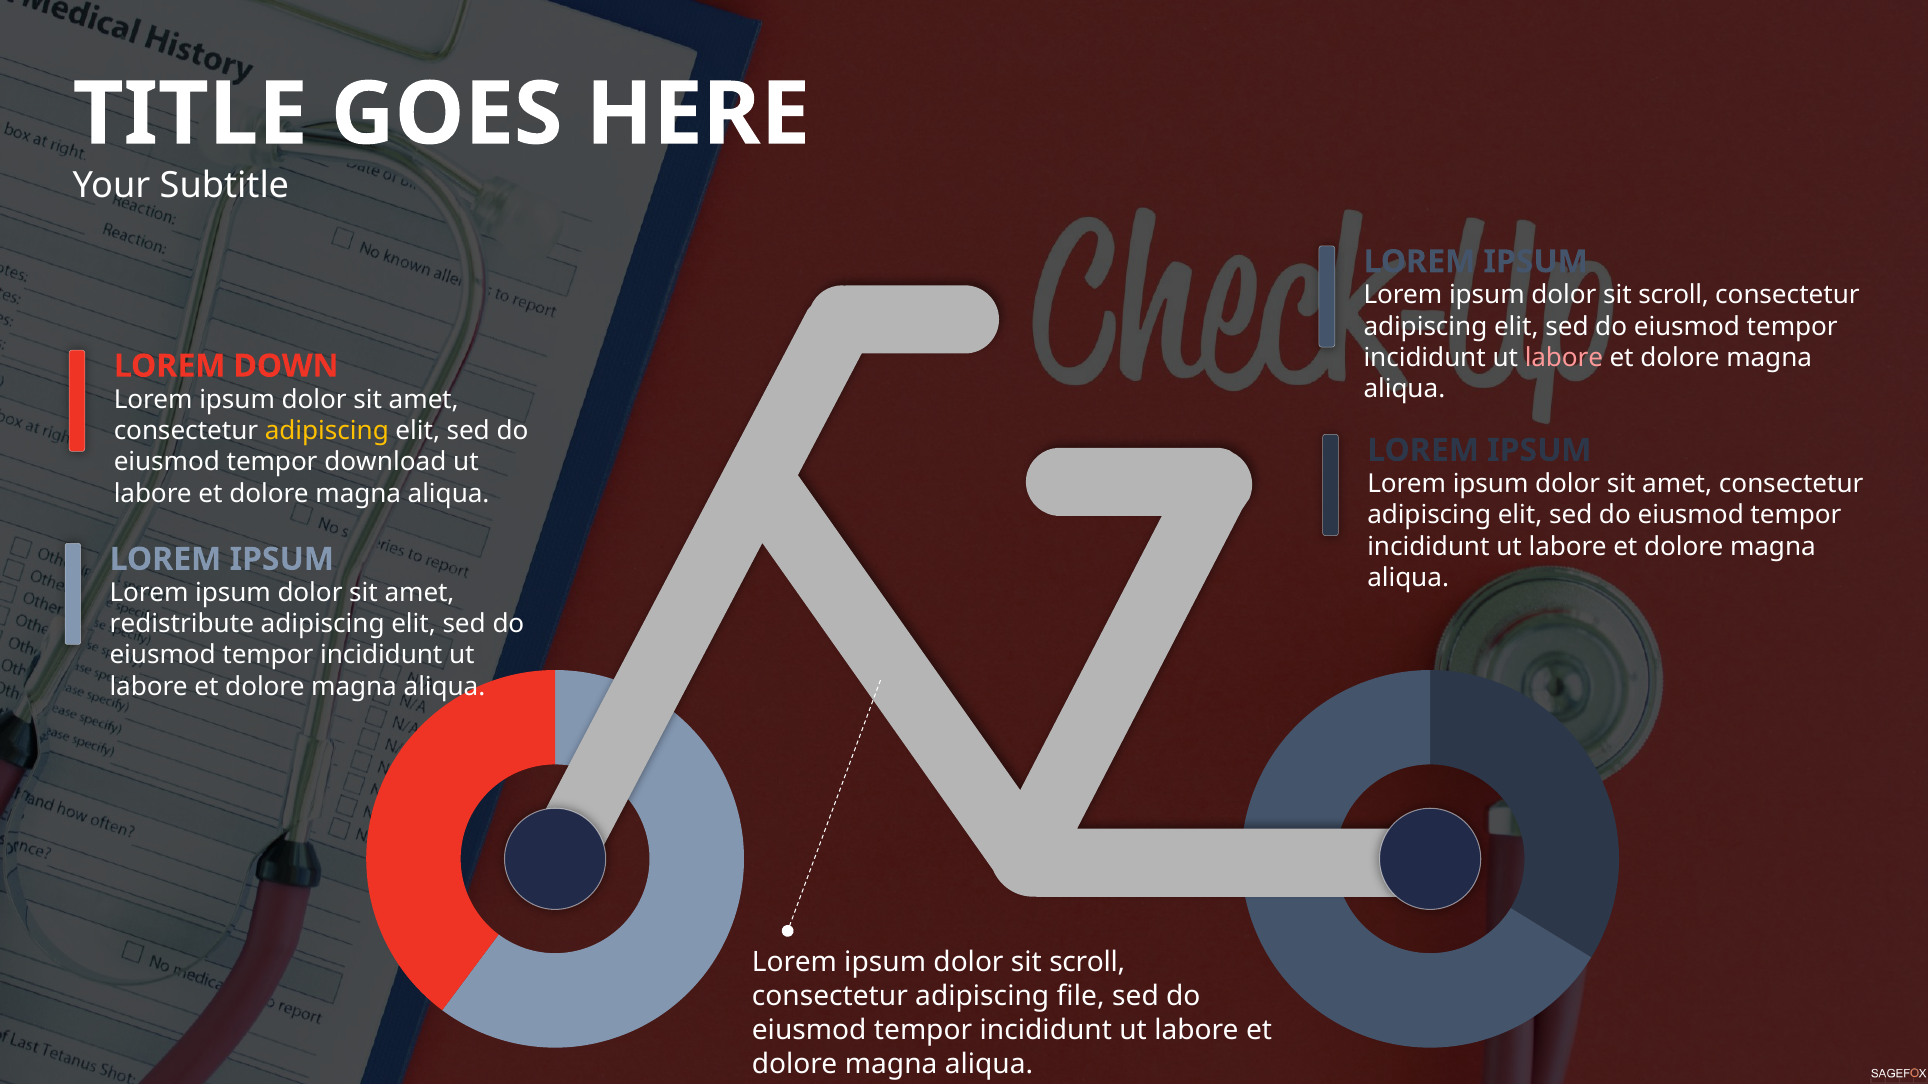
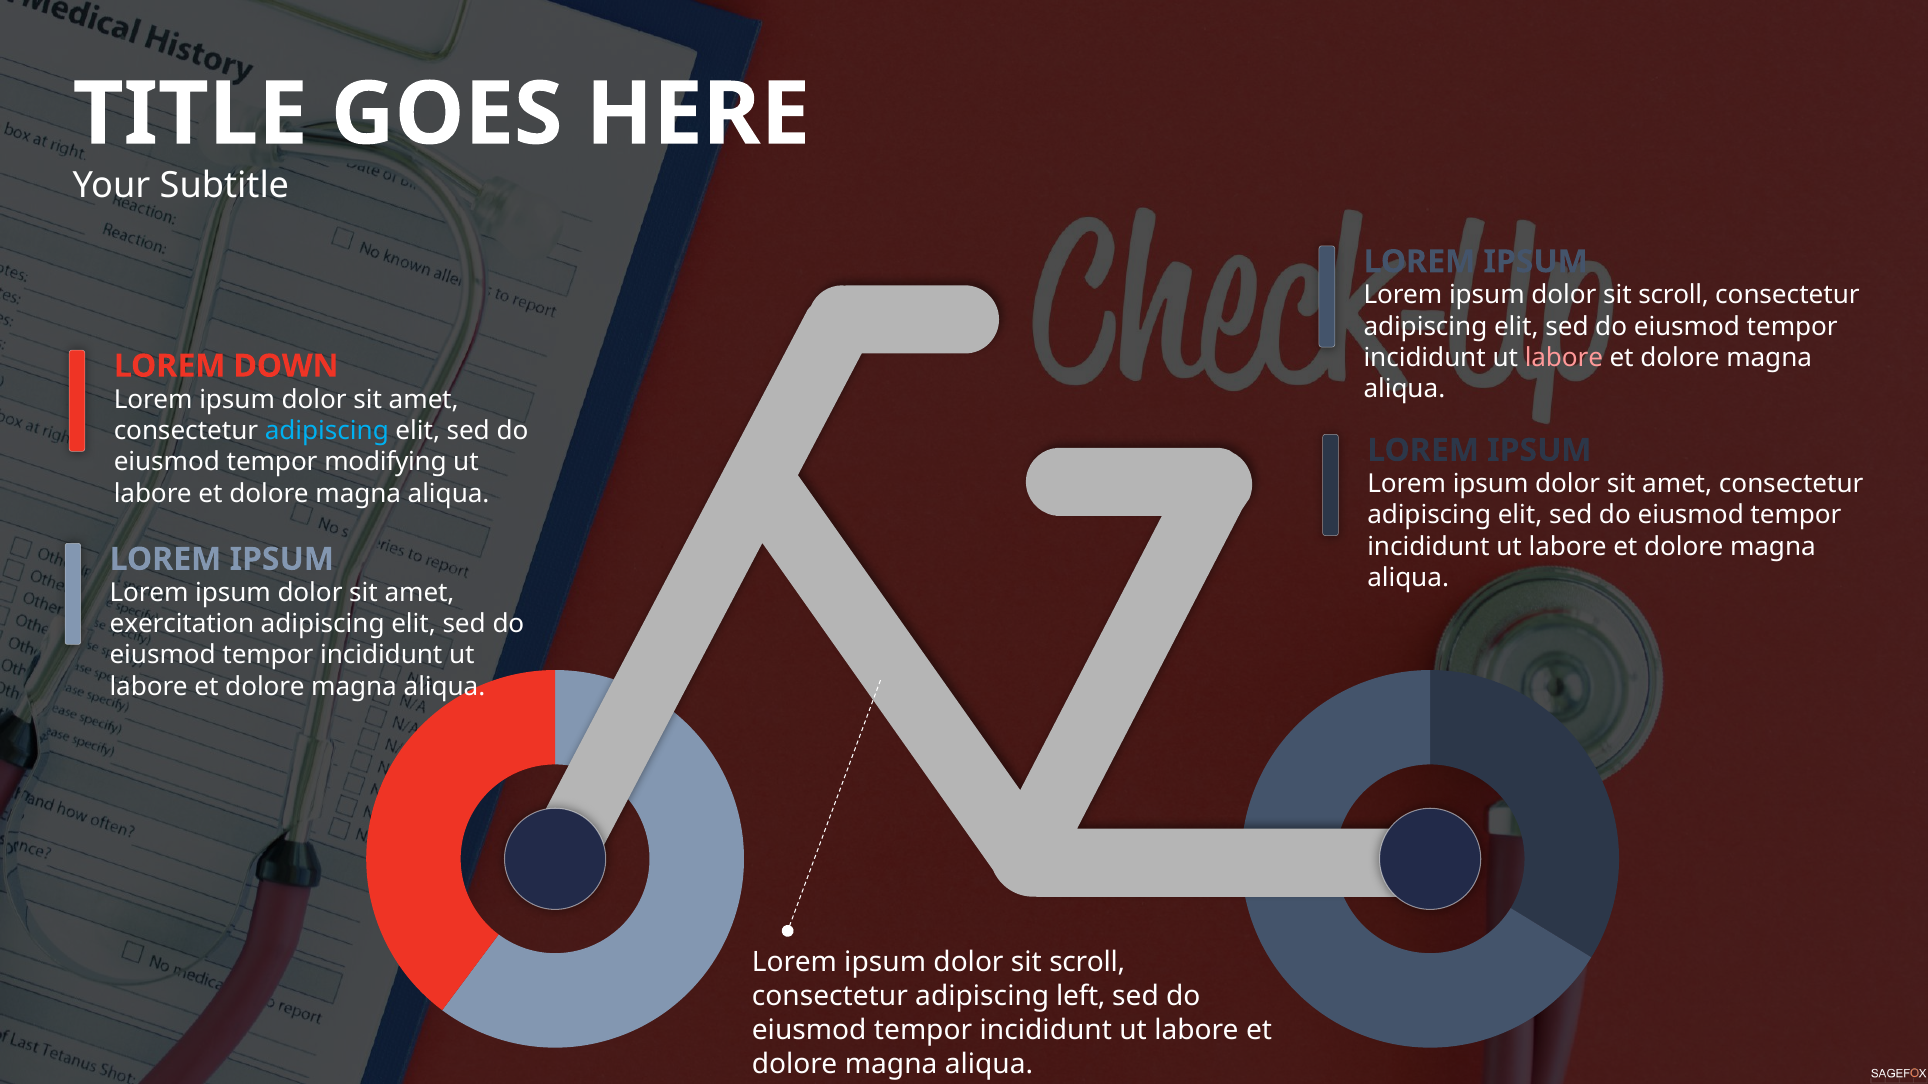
adipiscing at (327, 431) colour: yellow -> light blue
download: download -> modifying
redistribute: redistribute -> exercitation
file: file -> left
